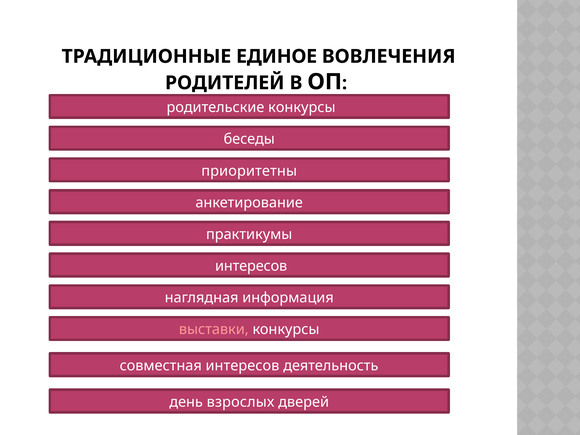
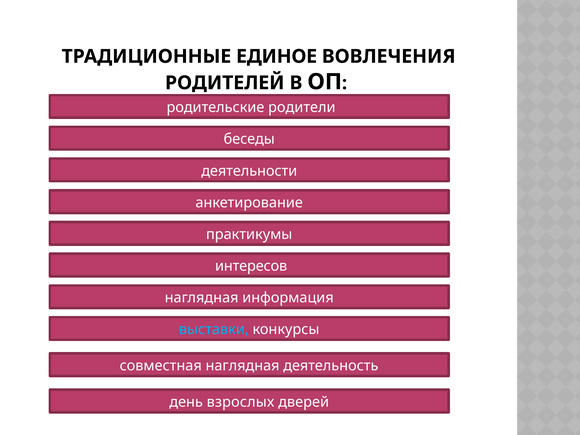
родительские конкурсы: конкурсы -> родители
приоритетны: приоритетны -> деятельности
выставки colour: pink -> light blue
совместная интересов: интересов -> наглядная
